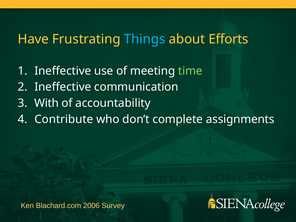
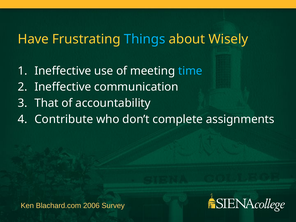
Efforts: Efforts -> Wisely
time colour: light green -> light blue
With: With -> That
